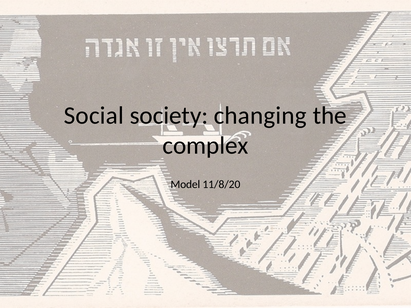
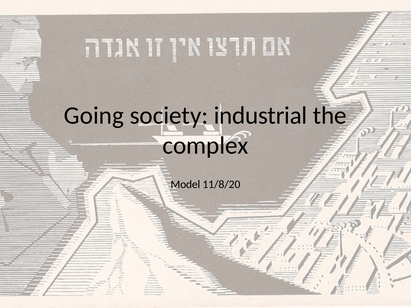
Social: Social -> Going
changing: changing -> industrial
